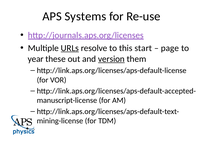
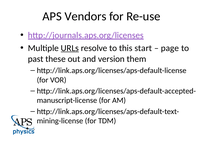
Systems: Systems -> Vendors
year: year -> past
version underline: present -> none
